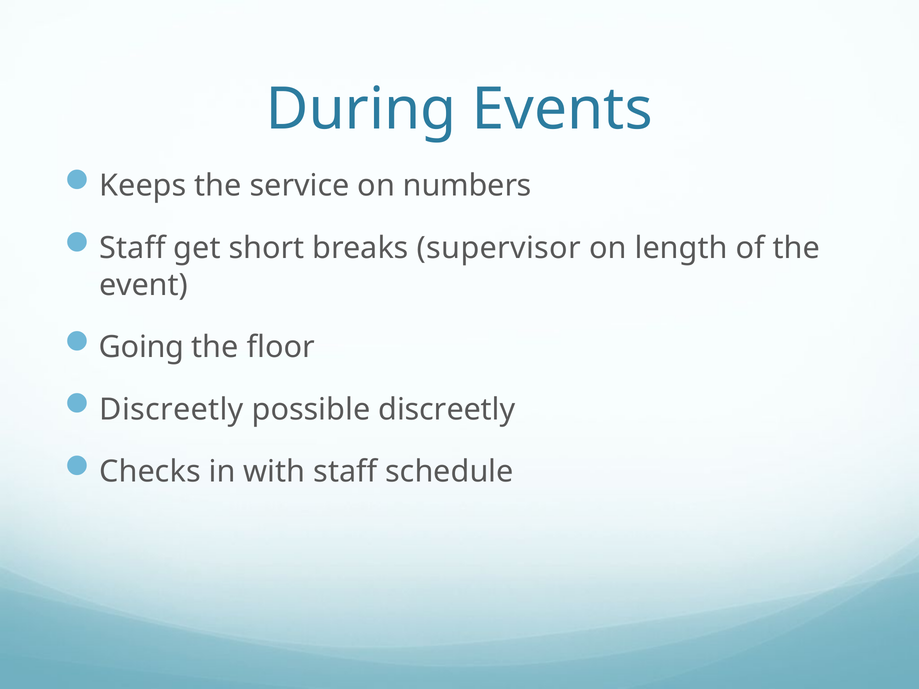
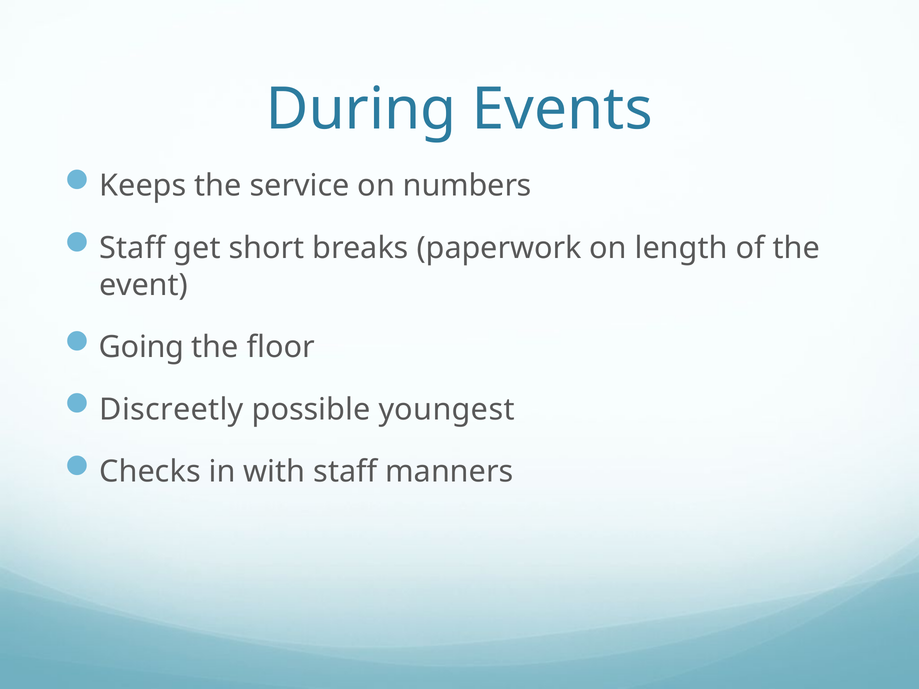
supervisor: supervisor -> paperwork
possible discreetly: discreetly -> youngest
schedule: schedule -> manners
